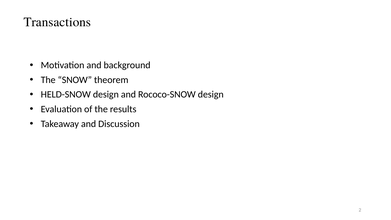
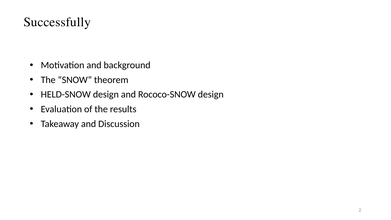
Transactions: Transactions -> Successfully
